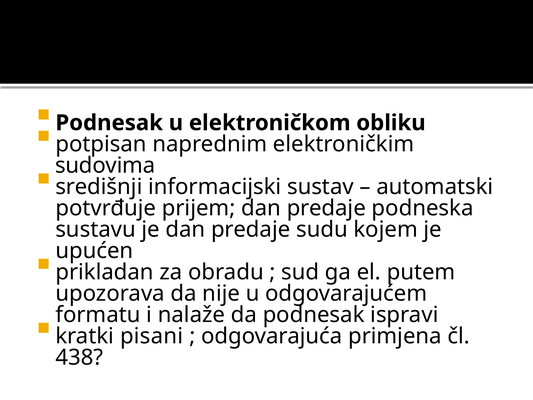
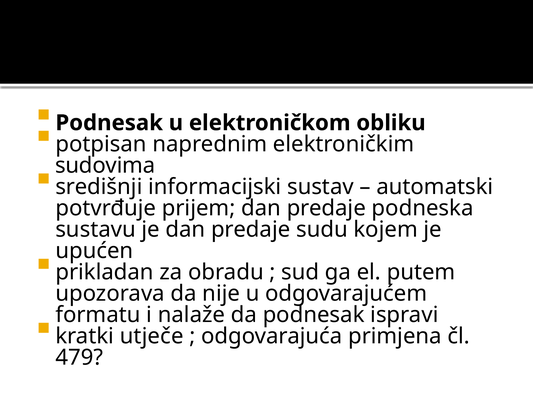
pisani: pisani -> utječe
438: 438 -> 479
